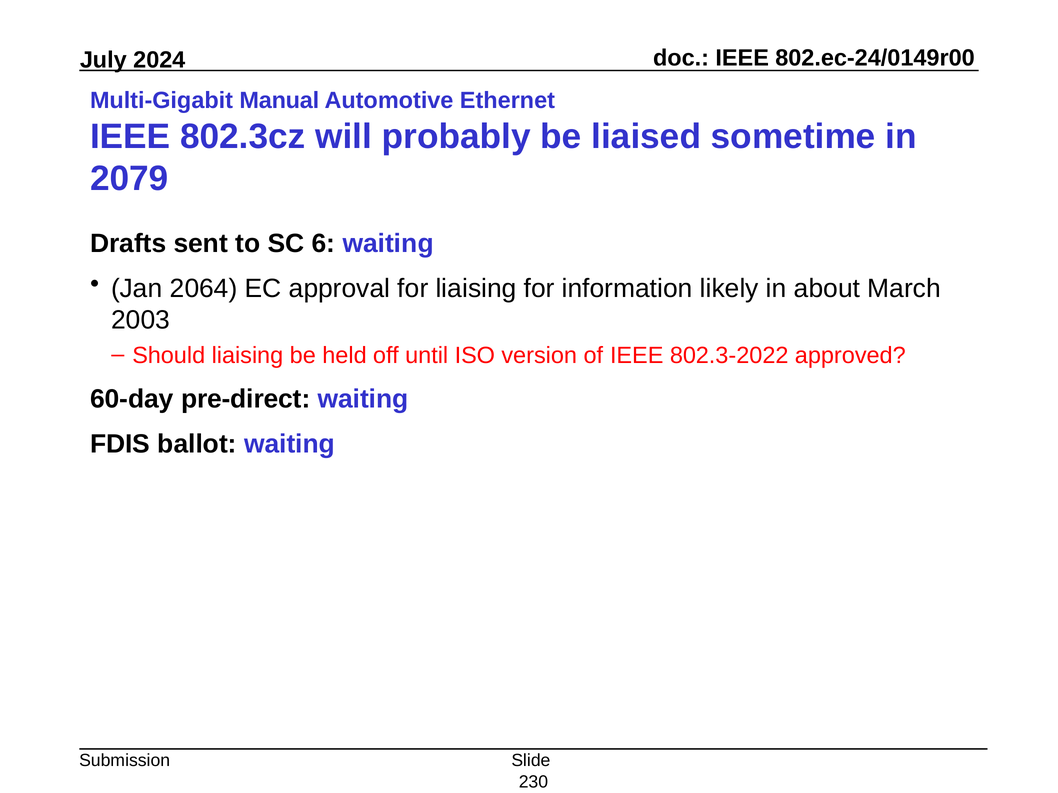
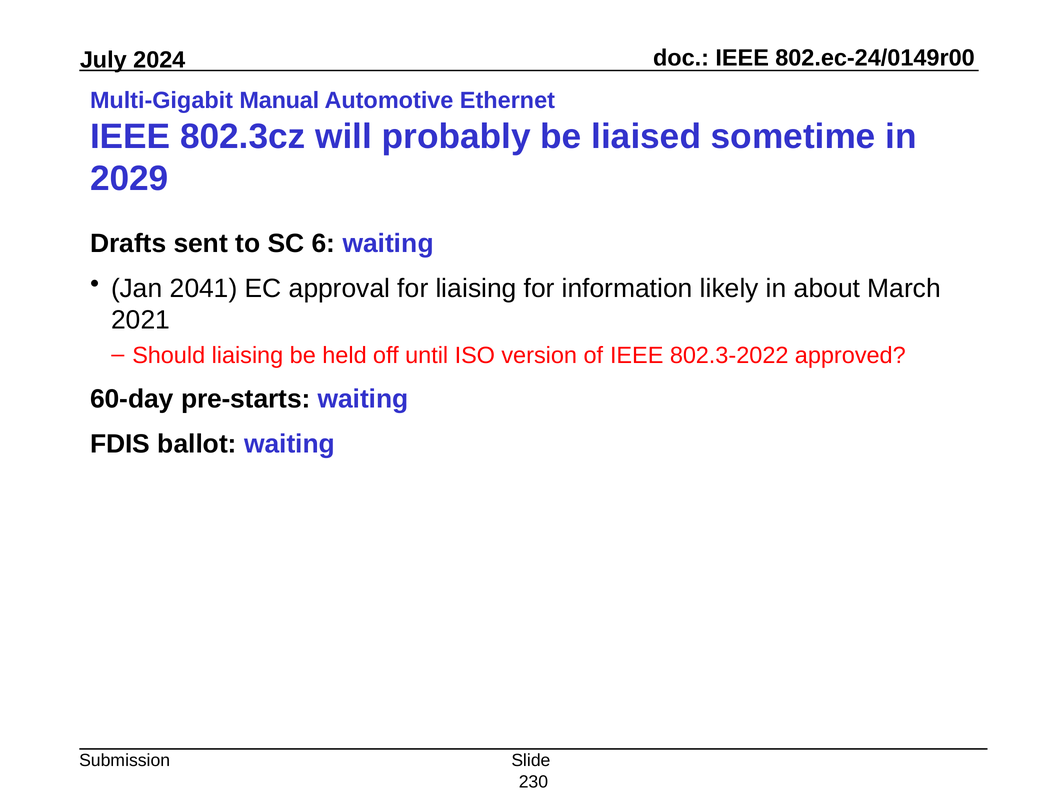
2079: 2079 -> 2029
2064: 2064 -> 2041
2003: 2003 -> 2021
pre-direct: pre-direct -> pre-starts
